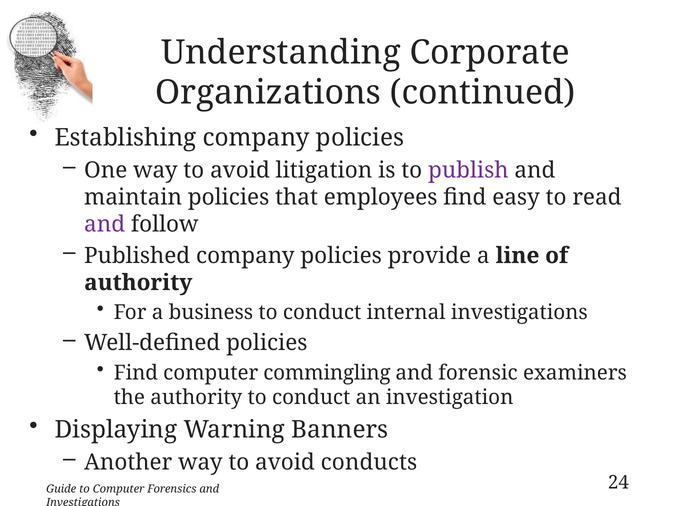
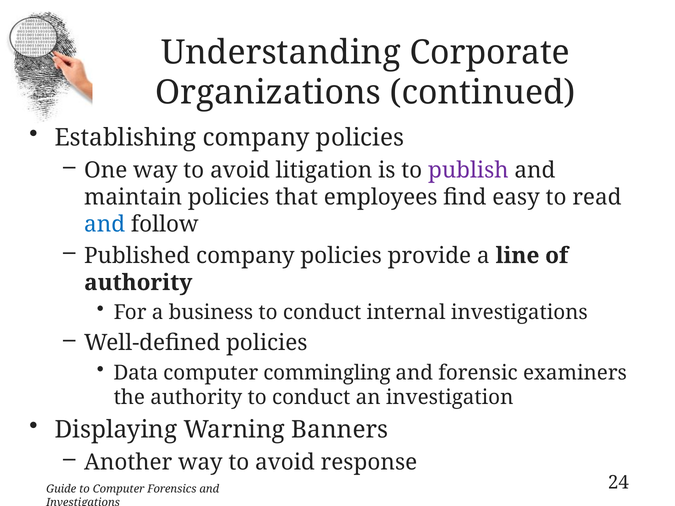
and at (105, 224) colour: purple -> blue
Find at (136, 373): Find -> Data
conducts: conducts -> response
